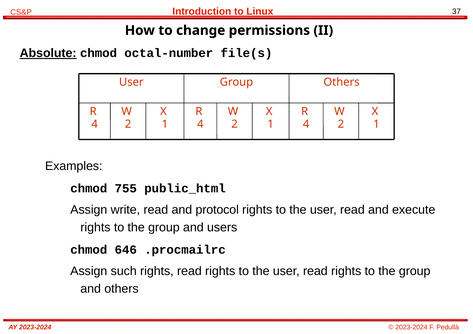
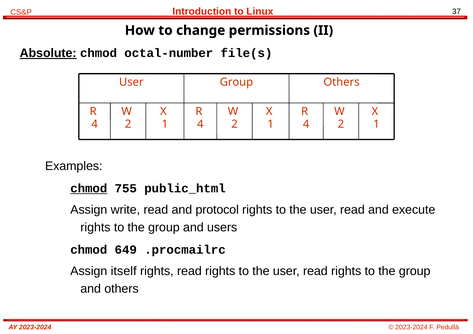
chmod at (89, 189) underline: none -> present
646: 646 -> 649
such: such -> itself
